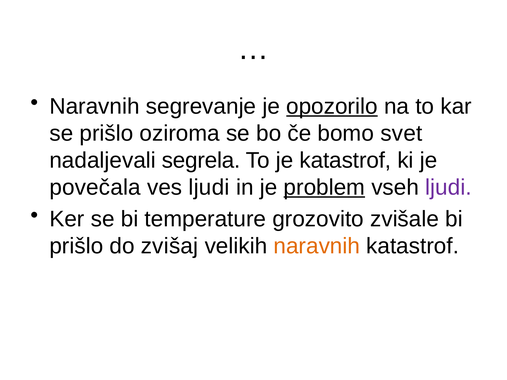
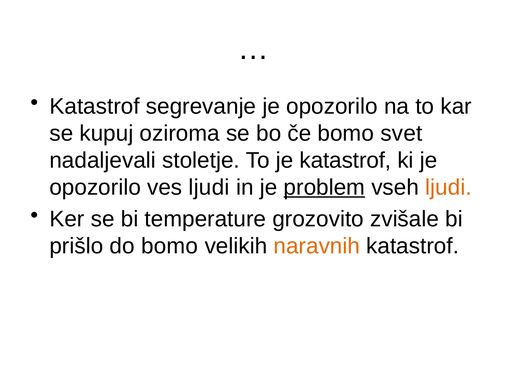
Naravnih at (95, 106): Naravnih -> Katastrof
opozorilo at (332, 106) underline: present -> none
se prišlo: prišlo -> kupuj
segrela: segrela -> stoletje
povečala at (95, 187): povečala -> opozorilo
ljudi at (448, 187) colour: purple -> orange
do zvišaj: zvišaj -> bomo
